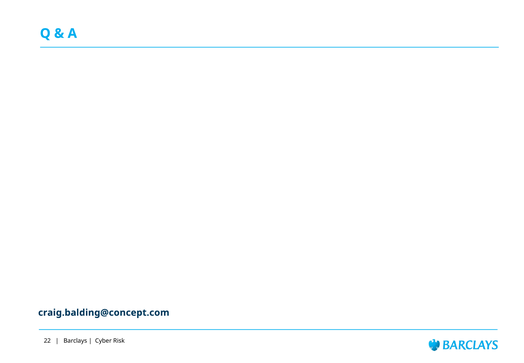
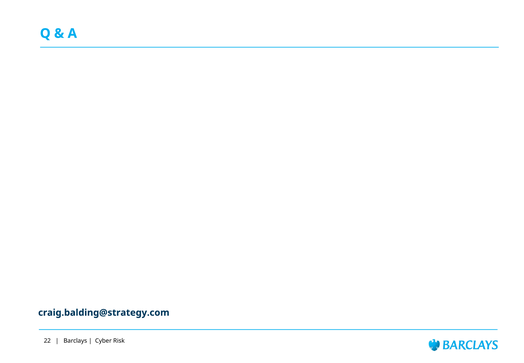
craig.balding@concept.com: craig.balding@concept.com -> craig.balding@strategy.com
